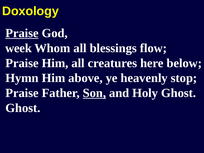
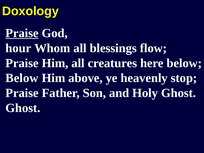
week: week -> hour
Hymn at (22, 78): Hymn -> Below
Son underline: present -> none
